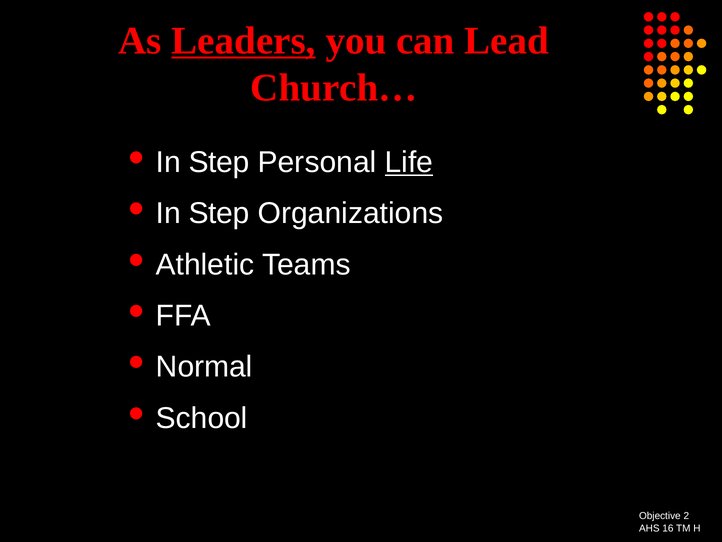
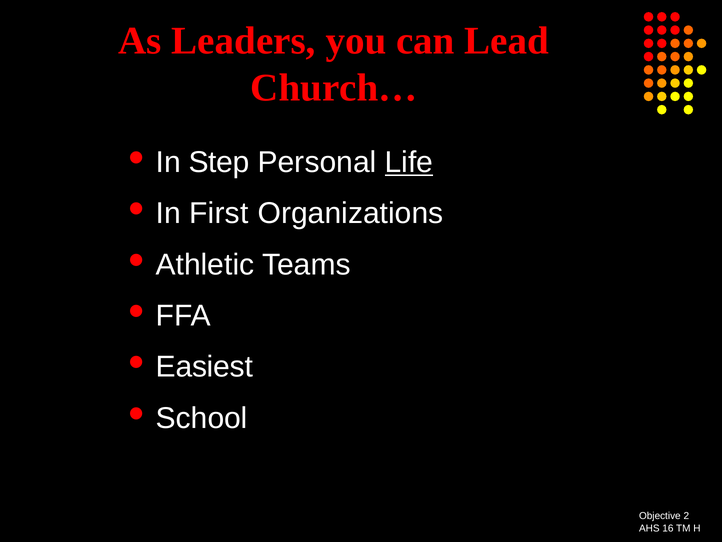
Leaders underline: present -> none
Step at (219, 213): Step -> First
Normal: Normal -> Easiest
